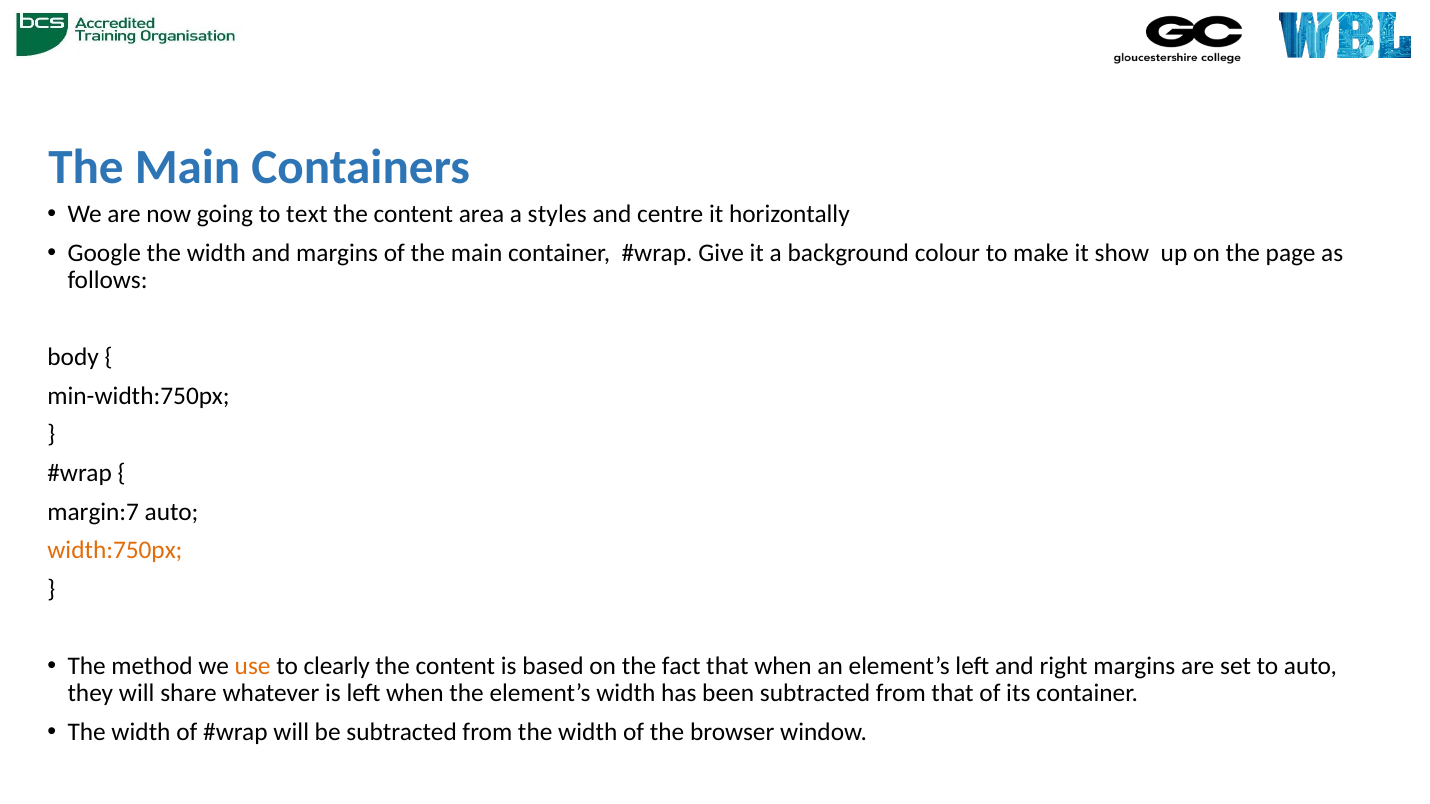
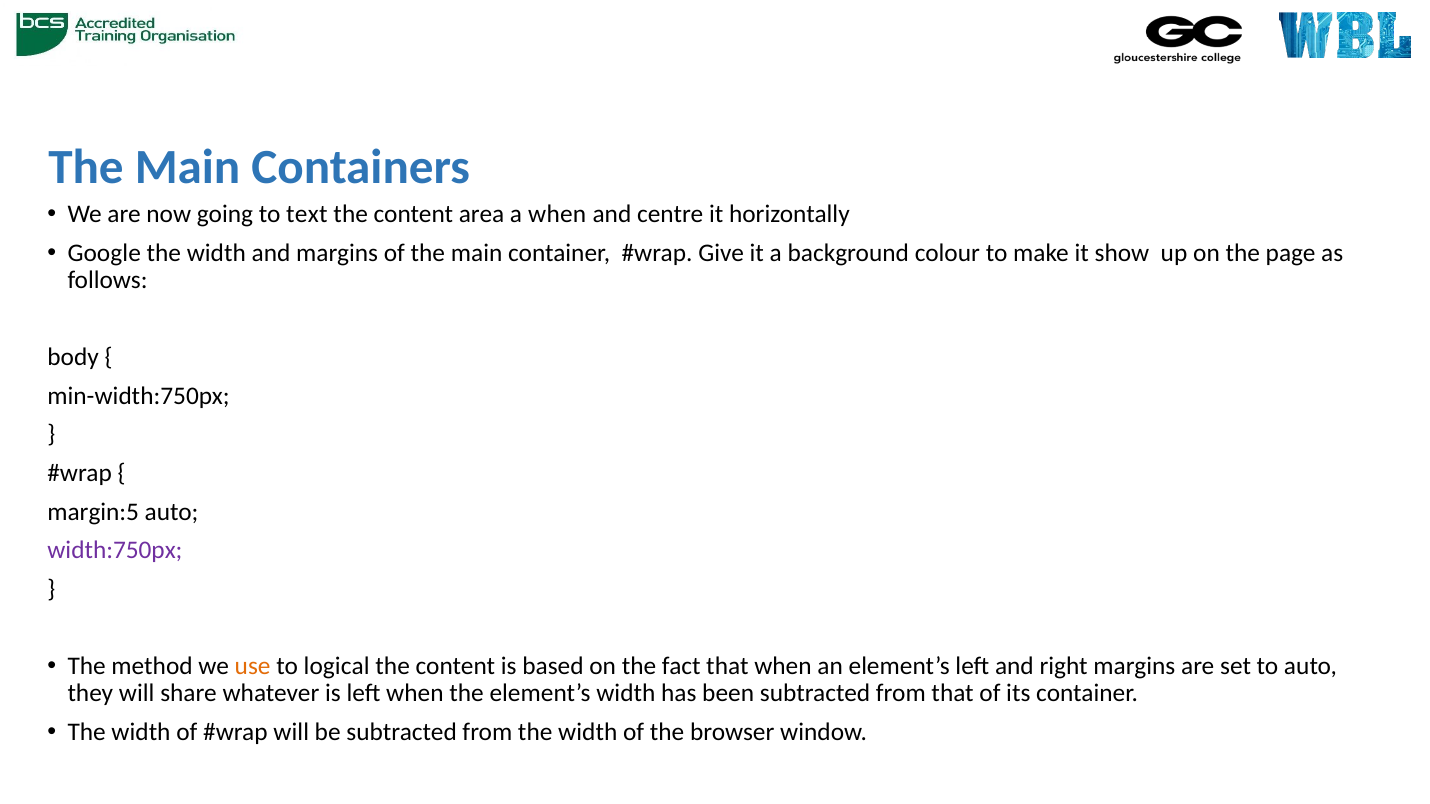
a styles: styles -> when
margin:7: margin:7 -> margin:5
width:750px colour: orange -> purple
clearly: clearly -> logical
